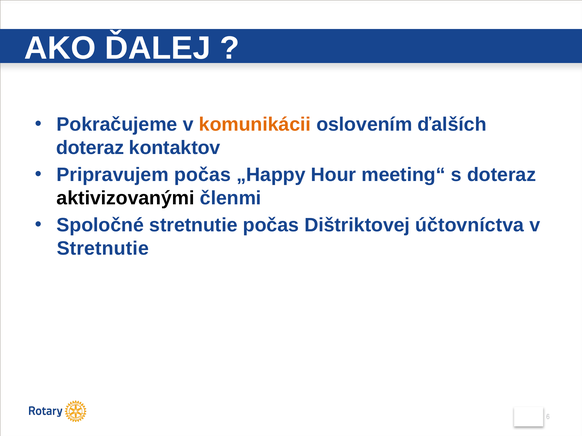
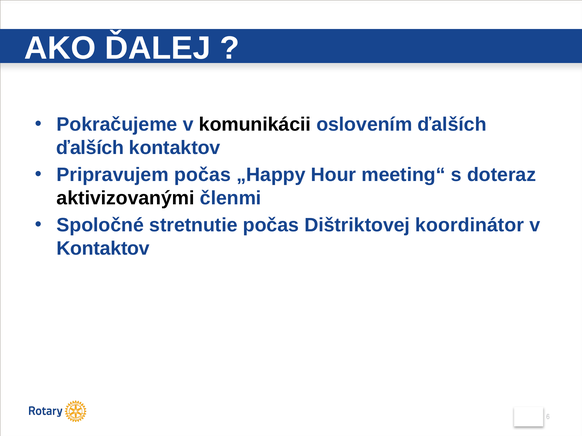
komunikácii colour: orange -> black
doteraz at (90, 148): doteraz -> ďalších
účtovníctva: účtovníctva -> koordinátor
Stretnutie at (103, 249): Stretnutie -> Kontaktov
